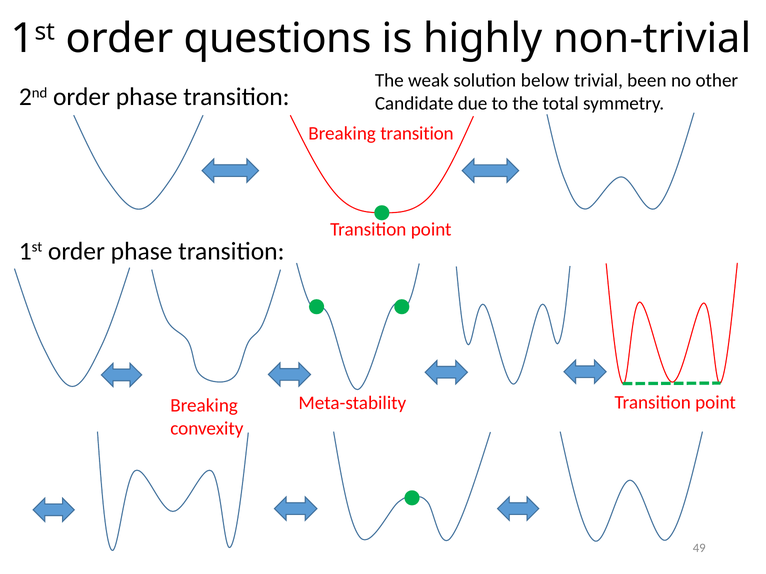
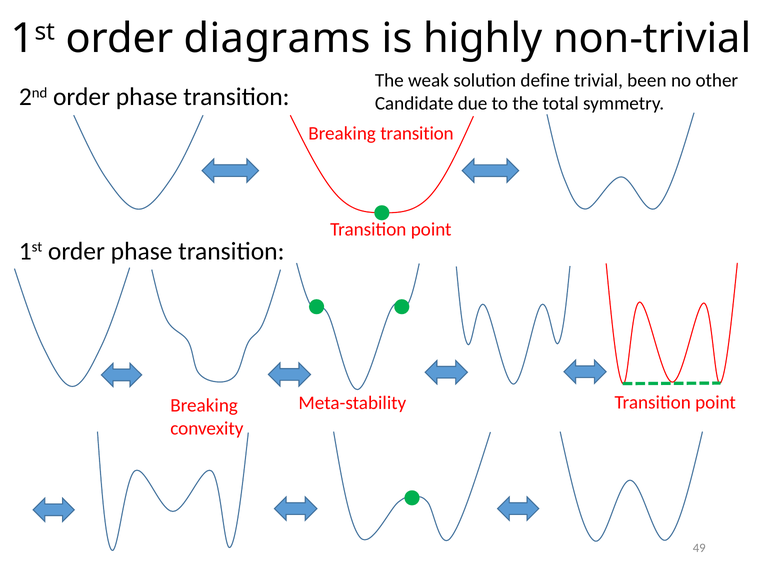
questions: questions -> diagrams
below: below -> define
